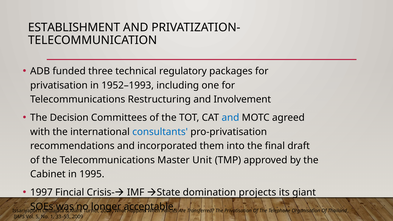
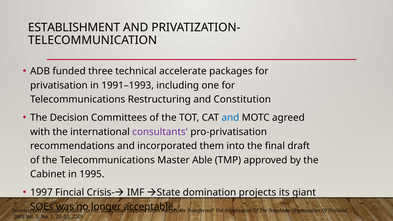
regulatory: regulatory -> accelerate
1952–1993: 1952–1993 -> 1991–1993
Involvement: Involvement -> Constitution
consultants colour: blue -> purple
Unit: Unit -> Able
